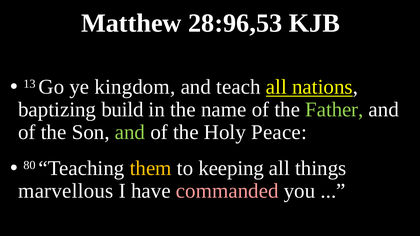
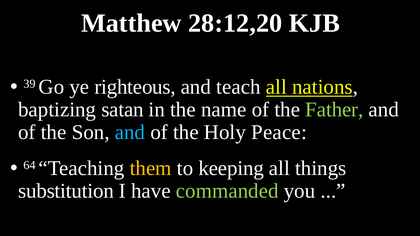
28:96,53: 28:96,53 -> 28:12,20
13: 13 -> 39
kingdom: kingdom -> righteous
build: build -> satan
and at (130, 132) colour: light green -> light blue
80: 80 -> 64
marvellous: marvellous -> substitution
commanded colour: pink -> light green
